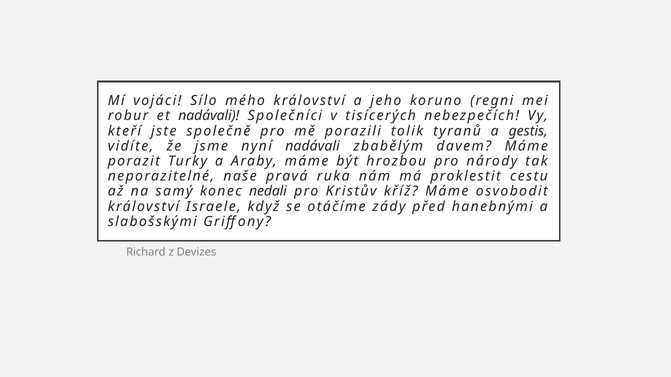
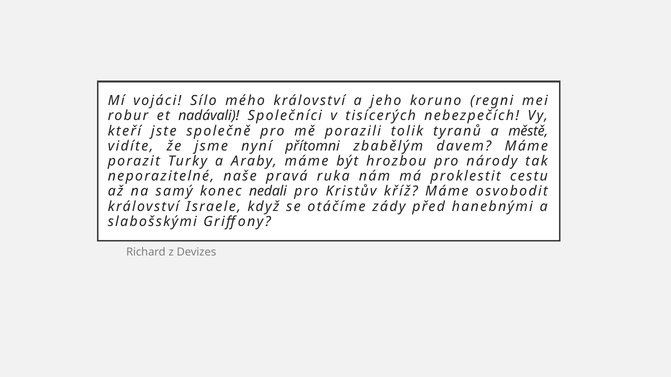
gestis: gestis -> městě
nyní nadávali: nadávali -> přítomni
